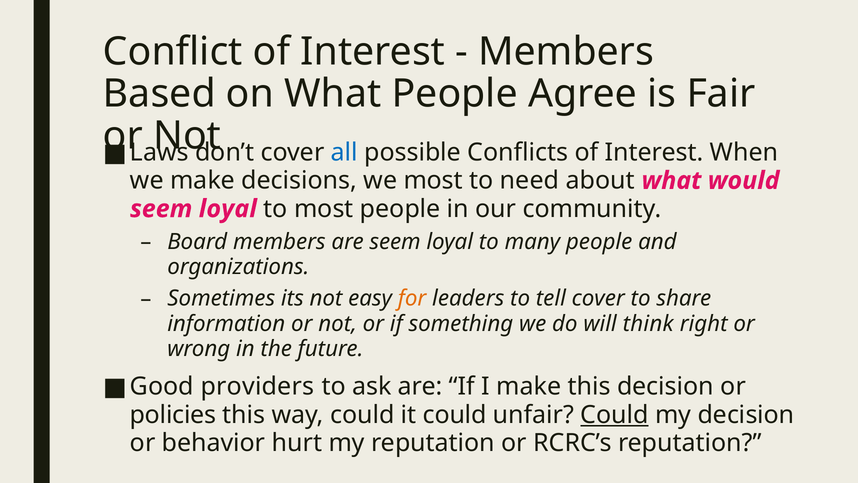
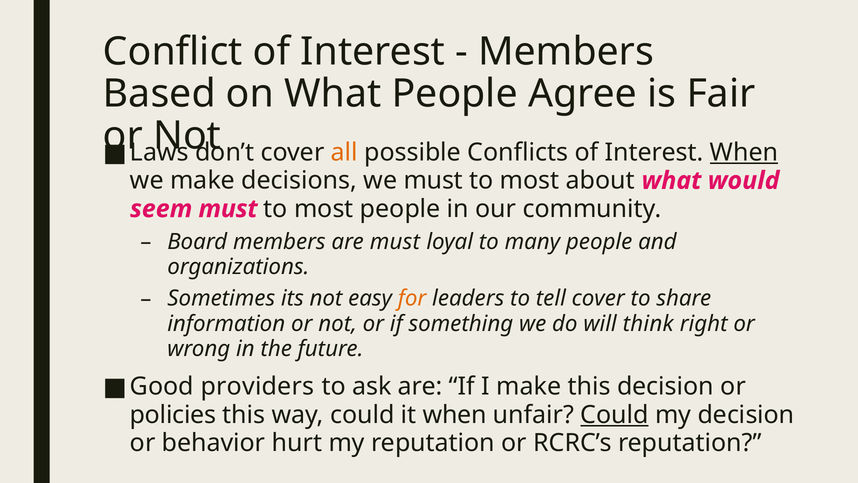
all colour: blue -> orange
When at (744, 152) underline: none -> present
we most: most -> must
need at (529, 180): need -> most
loyal at (228, 209): loyal -> must
are seem: seem -> must
it could: could -> when
